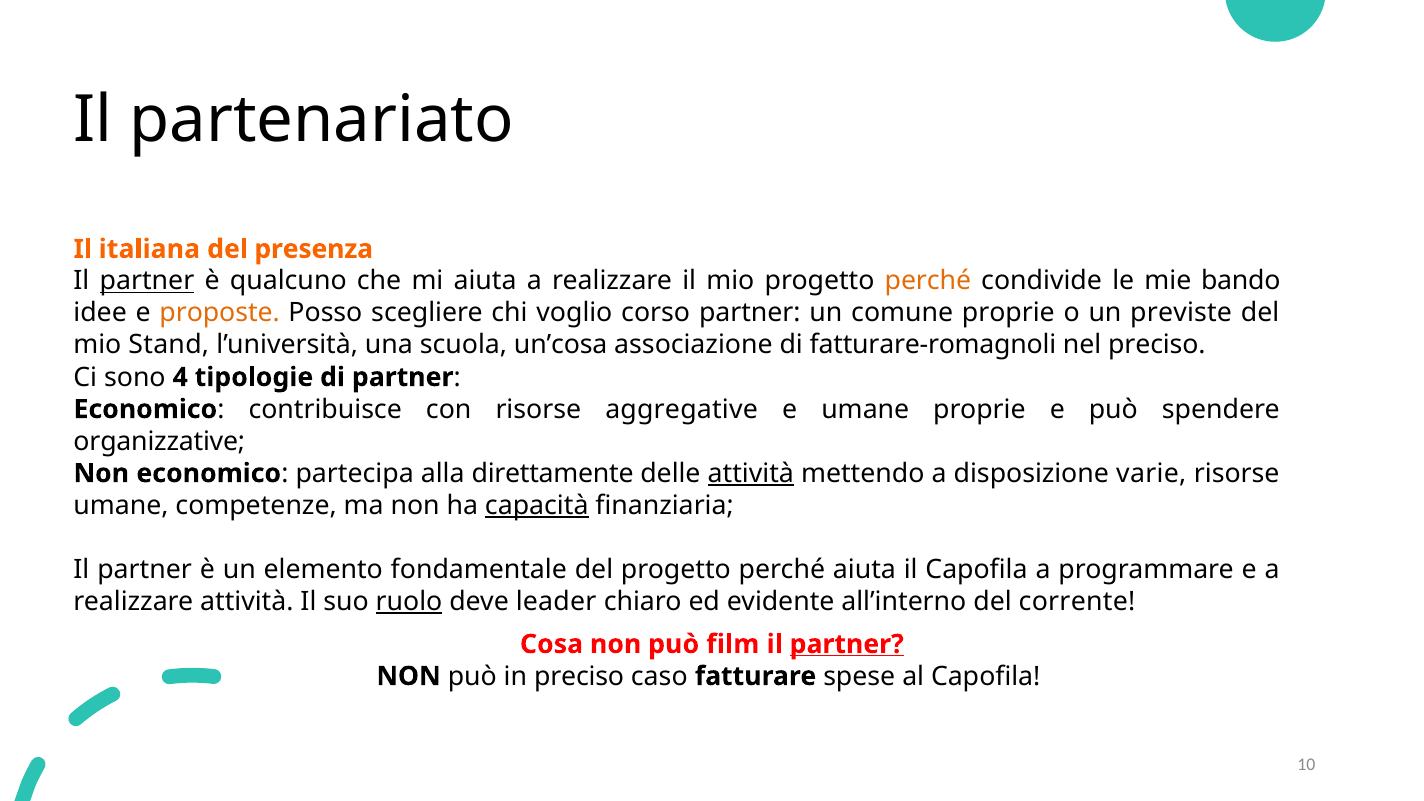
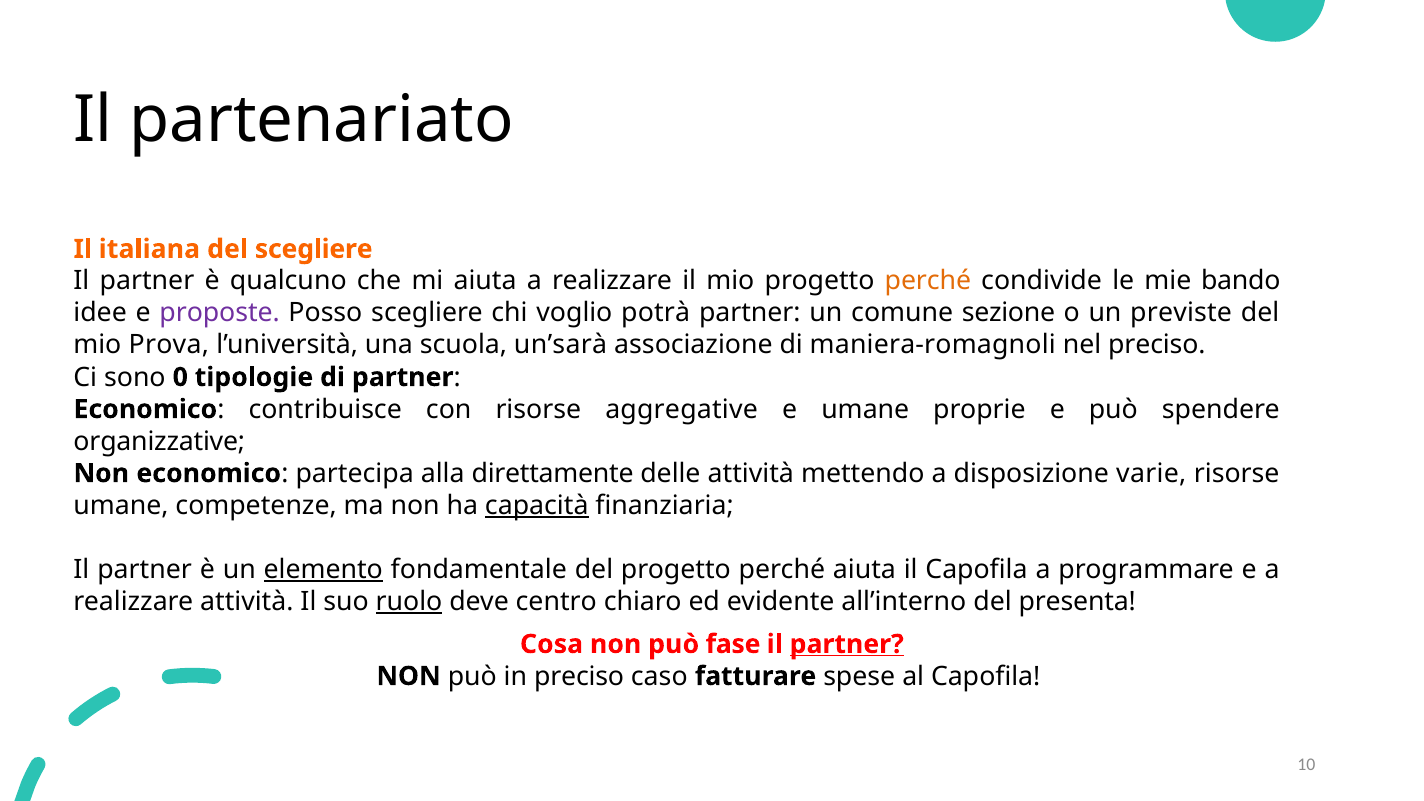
del presenza: presenza -> scegliere
partner at (147, 281) underline: present -> none
proposte colour: orange -> purple
corso: corso -> potrà
comune proprie: proprie -> sezione
Stand: Stand -> Prova
un’cosa: un’cosa -> un’sarà
fatturare-romagnoli: fatturare-romagnoli -> maniera-romagnoli
4: 4 -> 0
attività at (751, 473) underline: present -> none
elemento underline: none -> present
leader: leader -> centro
corrente: corrente -> presenta
film: film -> fase
